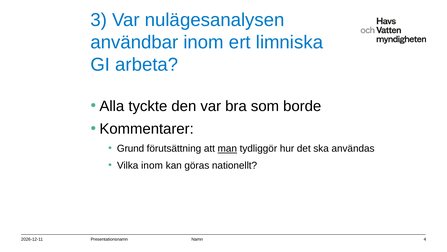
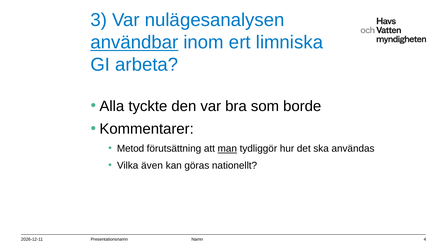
användbar underline: none -> present
Grund: Grund -> Metod
Vilka inom: inom -> även
